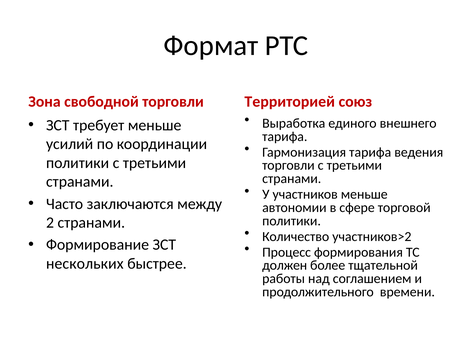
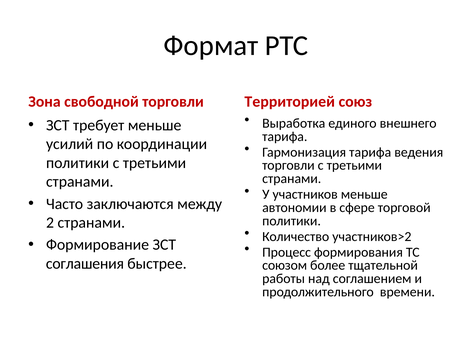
нескольких: нескольких -> соглашения
должен: должен -> союзом
